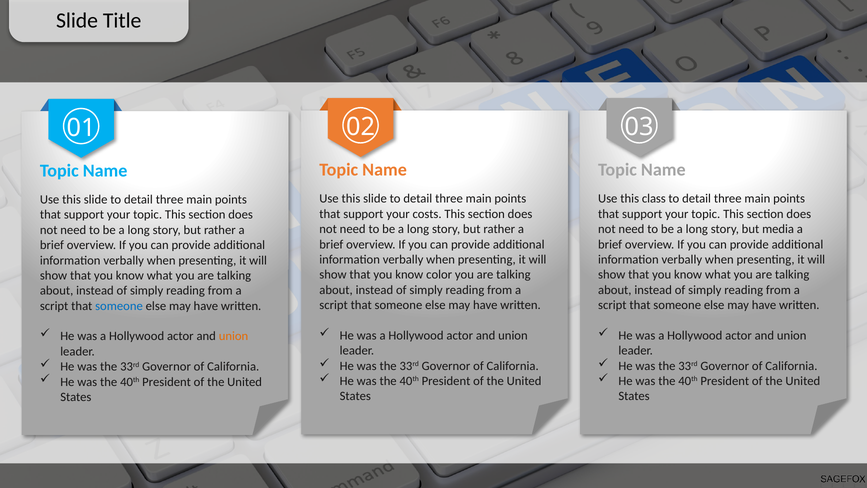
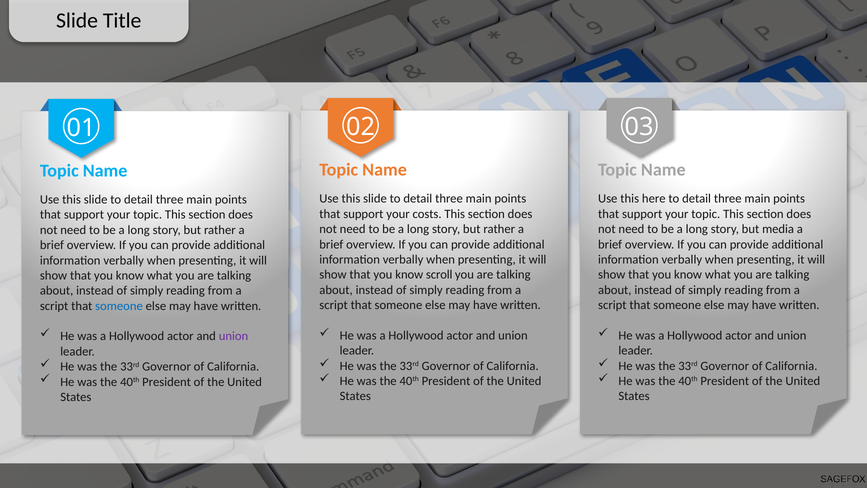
class: class -> here
color: color -> scroll
union at (234, 336) colour: orange -> purple
